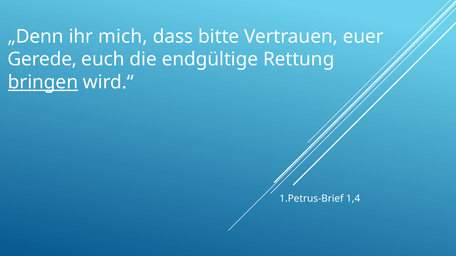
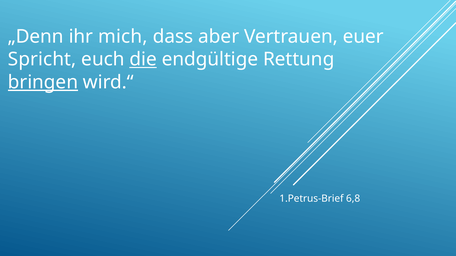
bitte: bitte -> aber
Gerede: Gerede -> Spricht
die underline: none -> present
1,4: 1,4 -> 6,8
